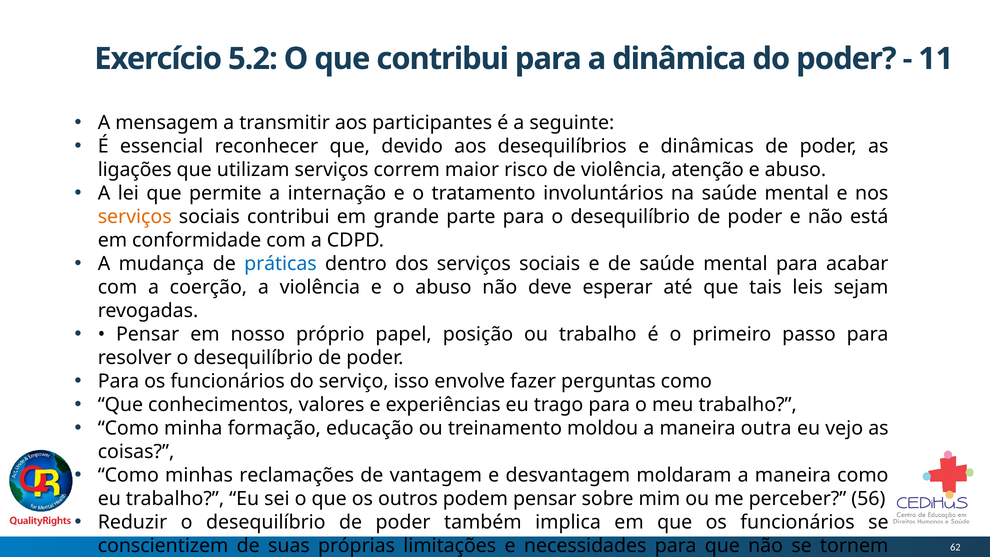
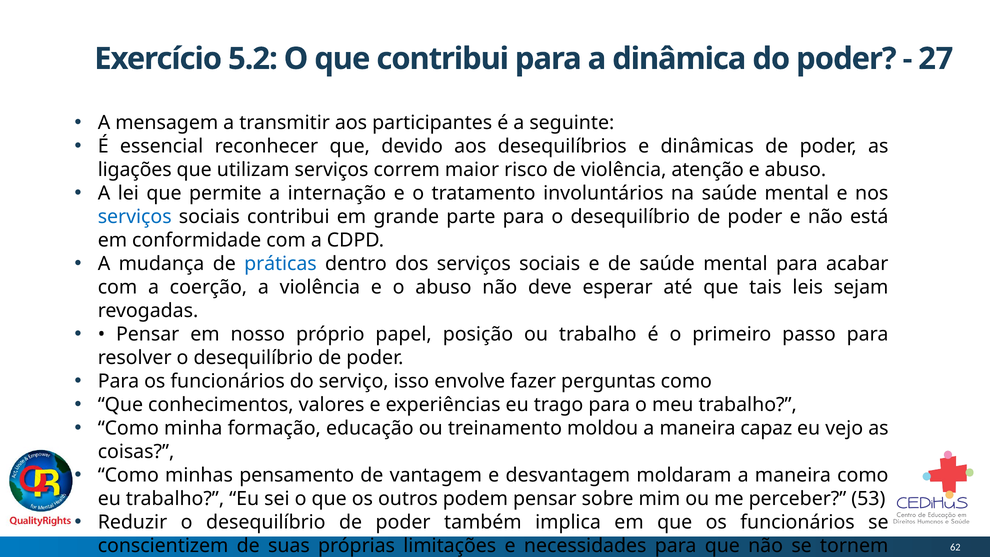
11: 11 -> 27
serviços at (135, 217) colour: orange -> blue
outra: outra -> capaz
reclamações: reclamações -> pensamento
56: 56 -> 53
